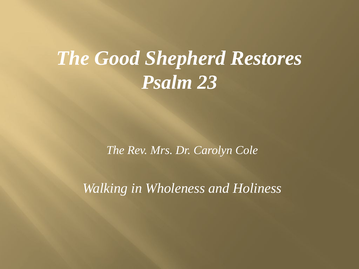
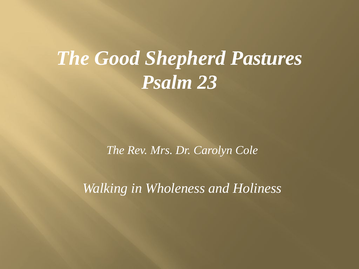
Restores: Restores -> Pastures
